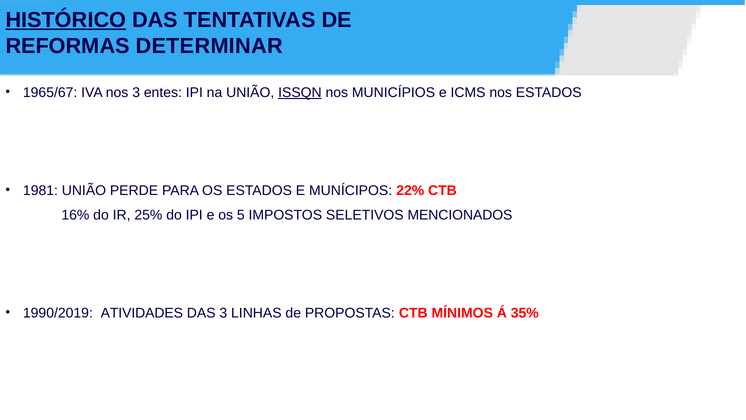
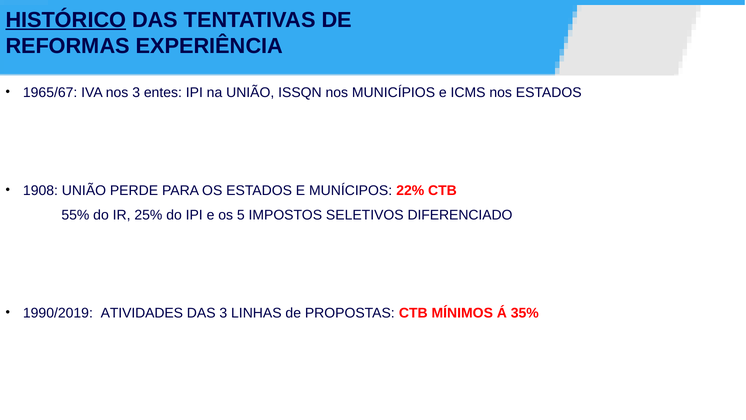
DETERMINAR: DETERMINAR -> EXPERIÊNCIA
ISSQN underline: present -> none
1981: 1981 -> 1908
16%: 16% -> 55%
MENCIONADOS: MENCIONADOS -> DIFERENCIADO
